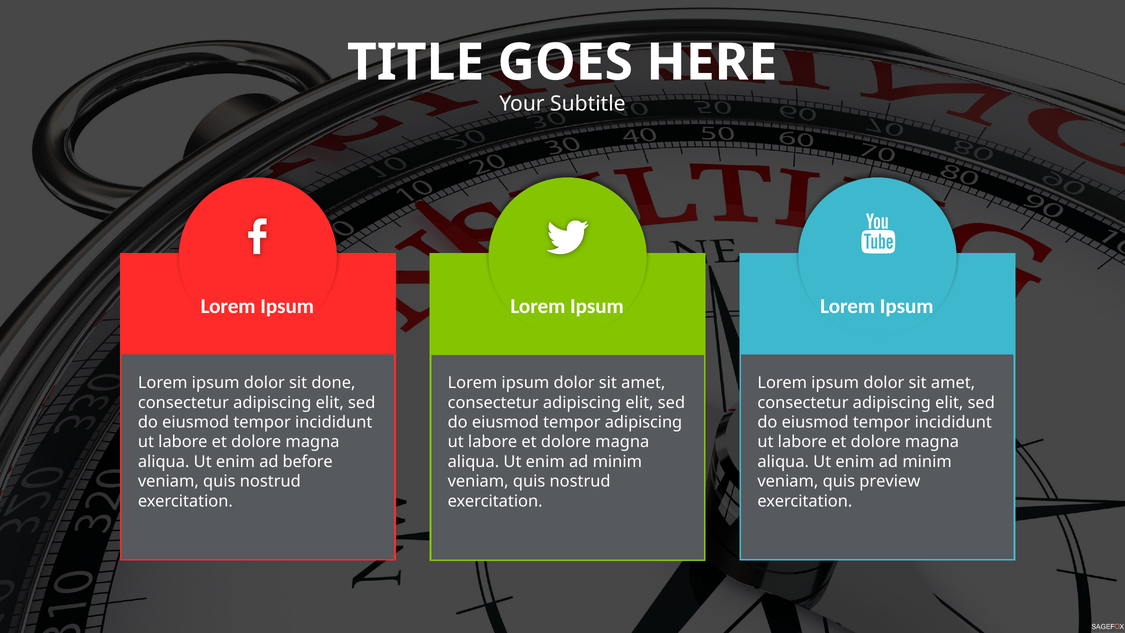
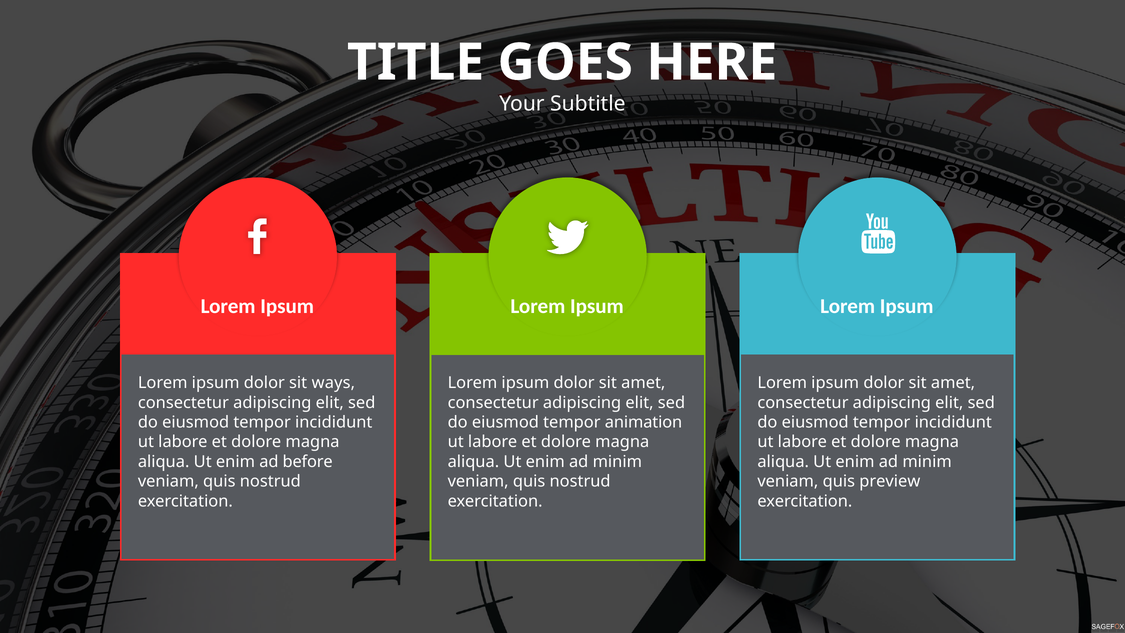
done: done -> ways
tempor adipiscing: adipiscing -> animation
